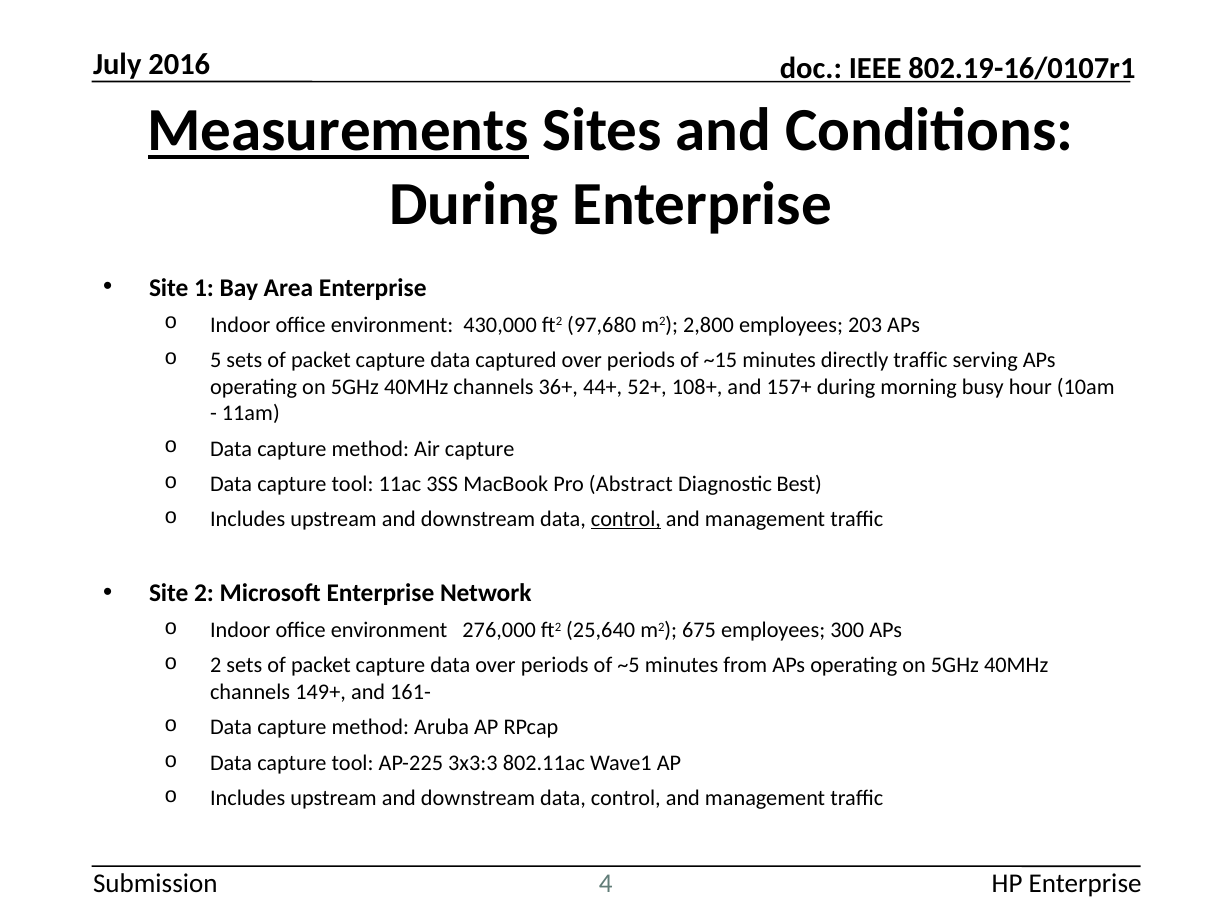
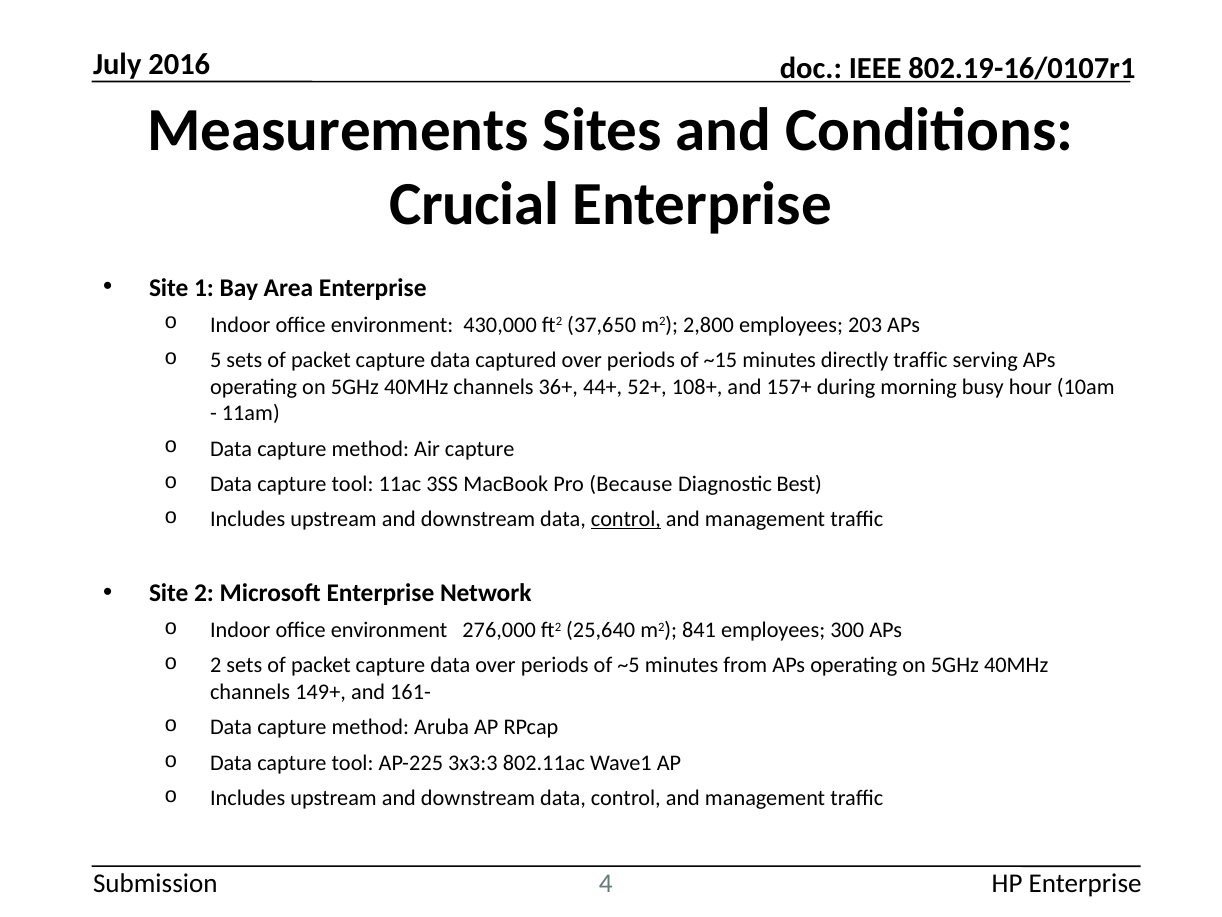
Measurements underline: present -> none
During at (474, 204): During -> Crucial
97,680: 97,680 -> 37,650
Abstract: Abstract -> Because
675: 675 -> 841
